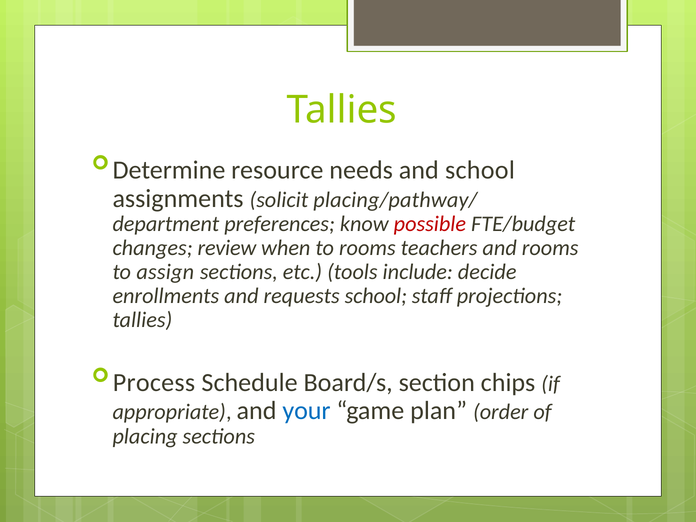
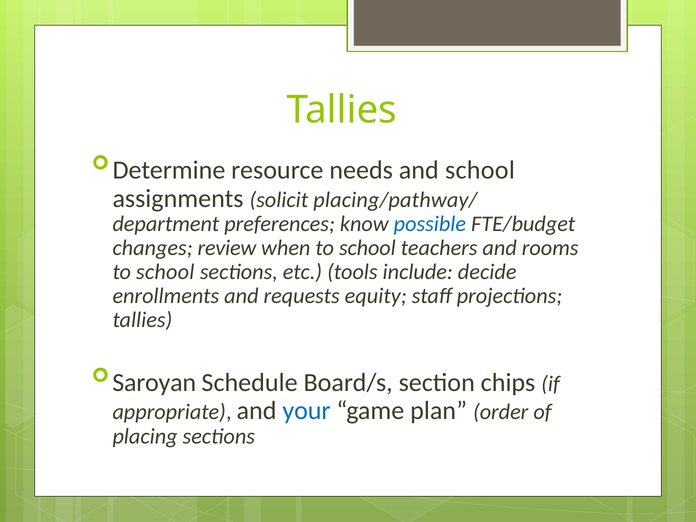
possible colour: red -> blue
when to rooms: rooms -> school
assign at (165, 272): assign -> school
requests school: school -> equity
Process: Process -> Saroyan
